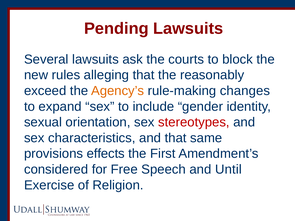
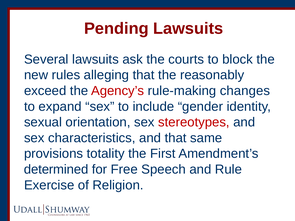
Agency’s colour: orange -> red
effects: effects -> totality
considered: considered -> determined
Until: Until -> Rule
